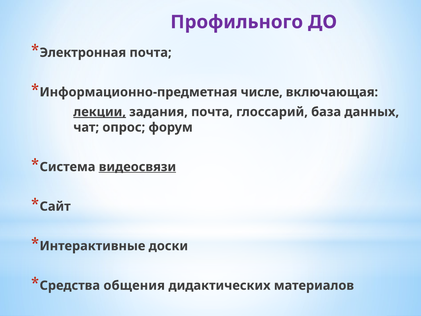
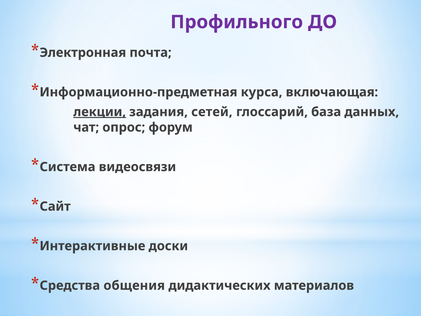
числе: числе -> курса
задания почта: почта -> сетей
видеосвязи underline: present -> none
